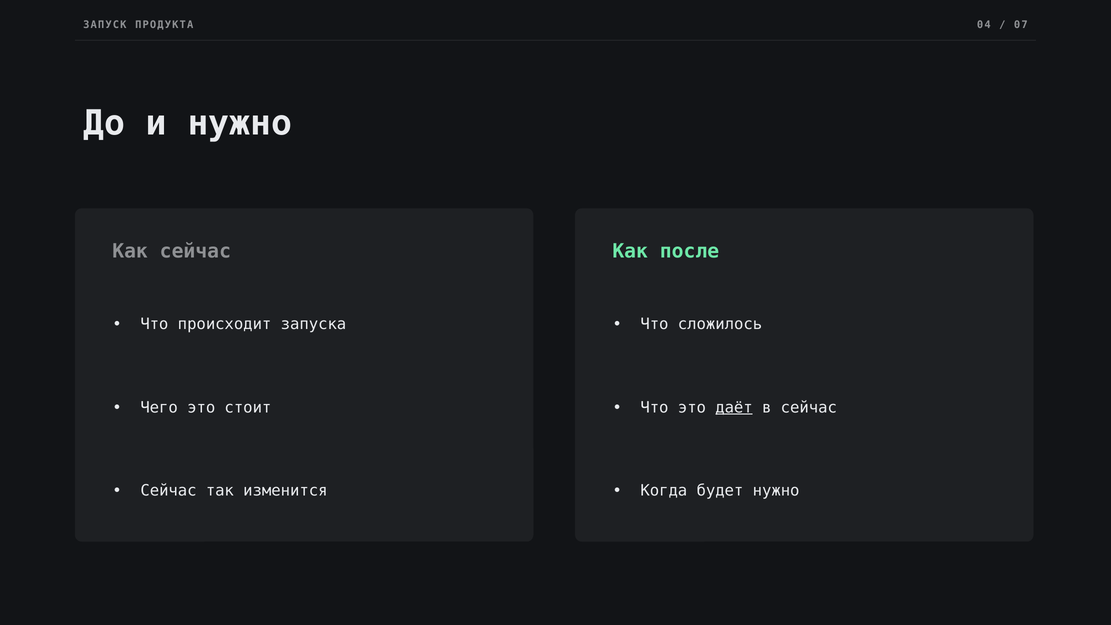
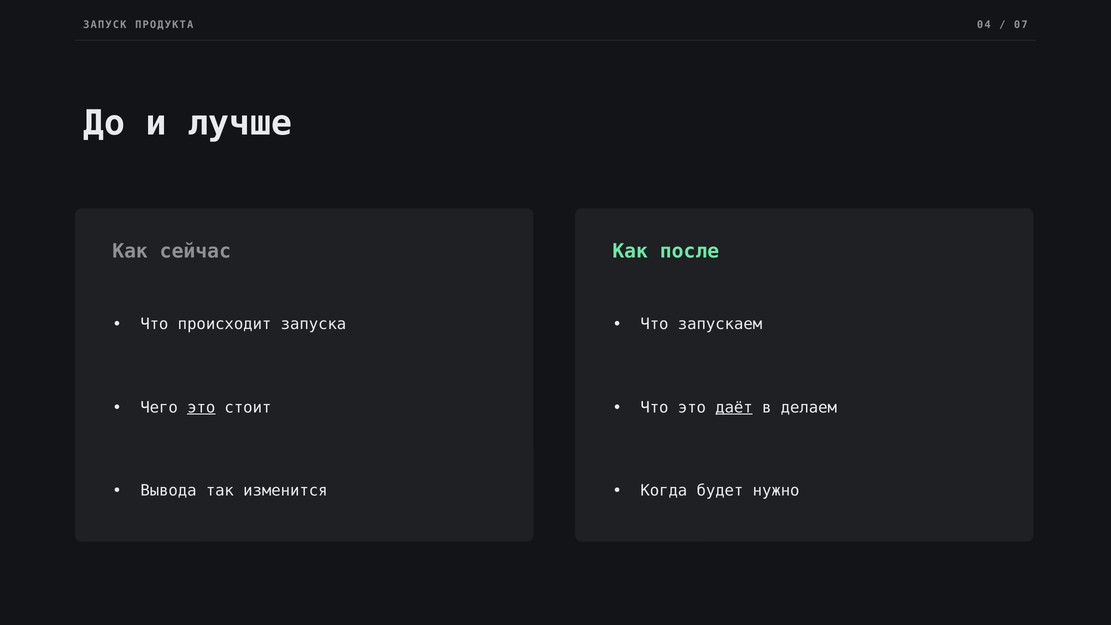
и нужно: нужно -> лучше
сложилось: сложилось -> запускаем
это at (201, 407) underline: none -> present
в сейчас: сейчас -> делаем
Сейчас at (169, 491): Сейчас -> Вывода
